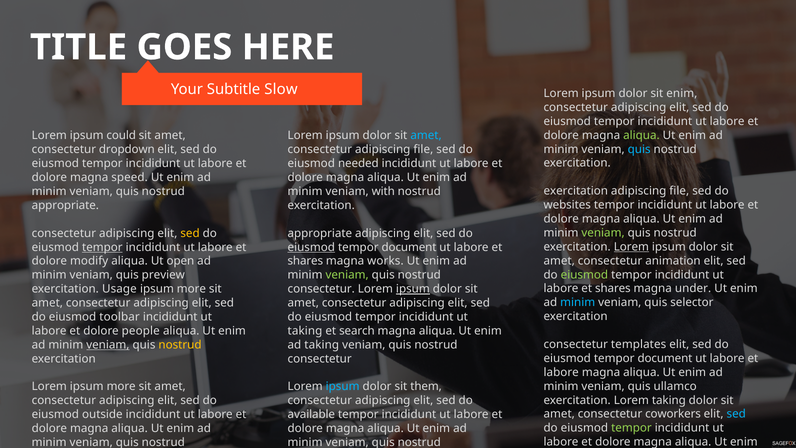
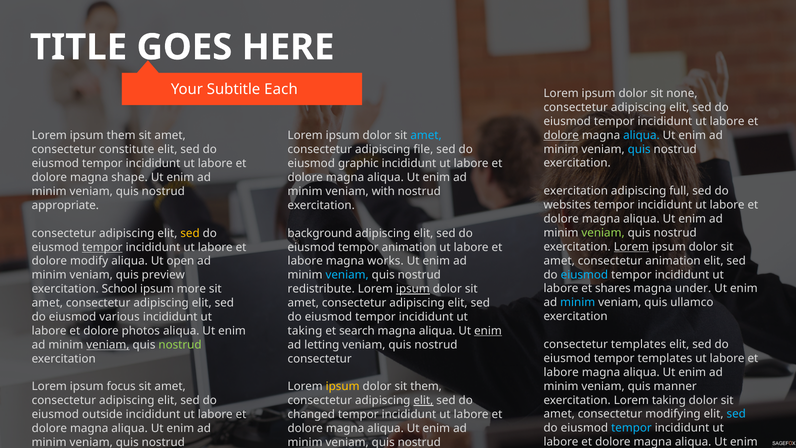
Slow: Slow -> Each
sit enim: enim -> none
dolore at (561, 135) underline: none -> present
aliqua at (641, 135) colour: light green -> light blue
ipsum could: could -> them
dropdown: dropdown -> constitute
needed: needed -> graphic
speed: speed -> shape
file at (679, 191): file -> full
appropriate at (320, 233): appropriate -> background
eiusmod at (311, 247) underline: present -> none
document at (409, 247): document -> animation
shares at (305, 261): shares -> labore
eiusmod at (584, 275) colour: light green -> light blue
veniam at (347, 275) colour: light green -> light blue
Usage: Usage -> School
consectetur at (321, 289): consectetur -> redistribute
selector: selector -> ullamco
toolbar: toolbar -> various
people: people -> photos
enim at (488, 331) underline: none -> present
nostrud at (180, 345) colour: yellow -> light green
ad taking: taking -> letting
document at (665, 358): document -> templates
ullamco: ullamco -> manner
Lorem ipsum more: more -> focus
ipsum at (343, 386) colour: light blue -> yellow
elit at (423, 400) underline: none -> present
coworkers: coworkers -> modifying
available: available -> changed
tempor at (631, 428) colour: light green -> light blue
